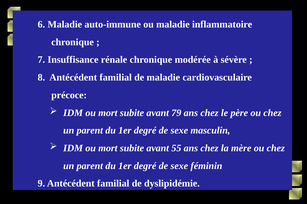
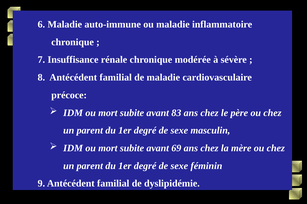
79: 79 -> 83
55: 55 -> 69
